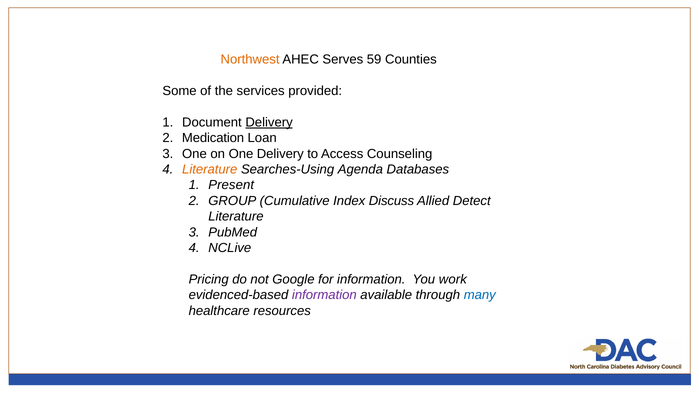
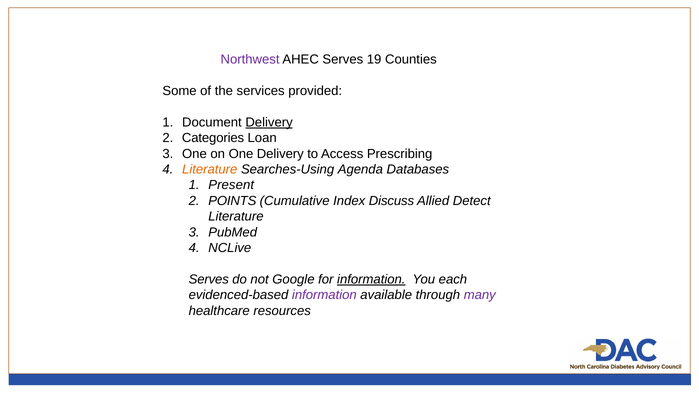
Northwest colour: orange -> purple
59: 59 -> 19
Medication: Medication -> Categories
Counseling: Counseling -> Prescribing
GROUP: GROUP -> POINTS
Pricing at (209, 280): Pricing -> Serves
information at (371, 280) underline: none -> present
work: work -> each
many colour: blue -> purple
